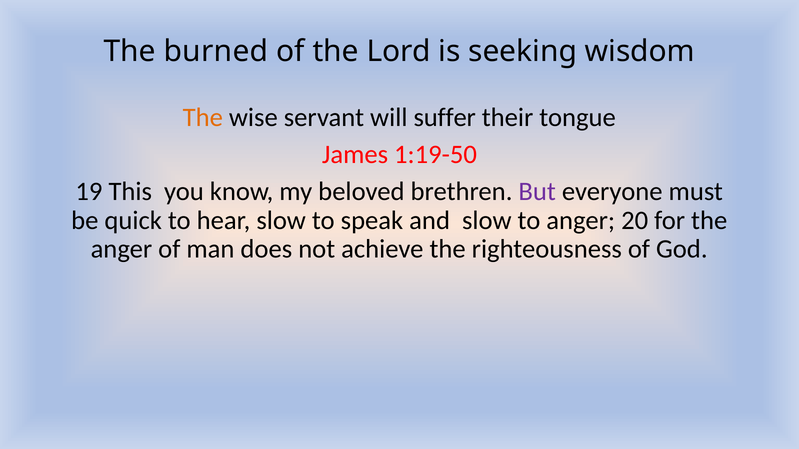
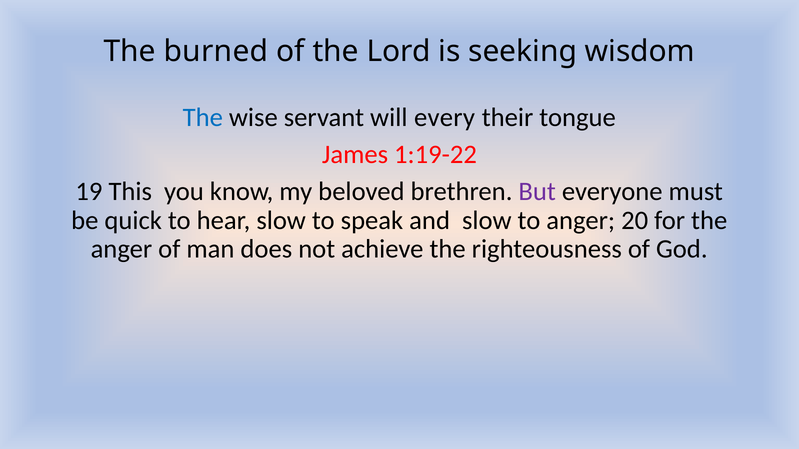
The at (203, 118) colour: orange -> blue
suffer: suffer -> every
1:19-50: 1:19-50 -> 1:19-22
